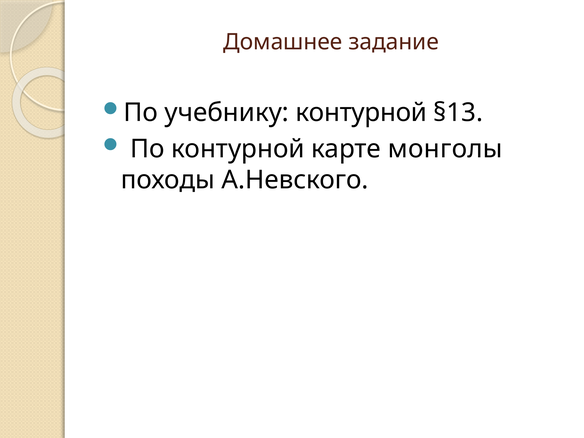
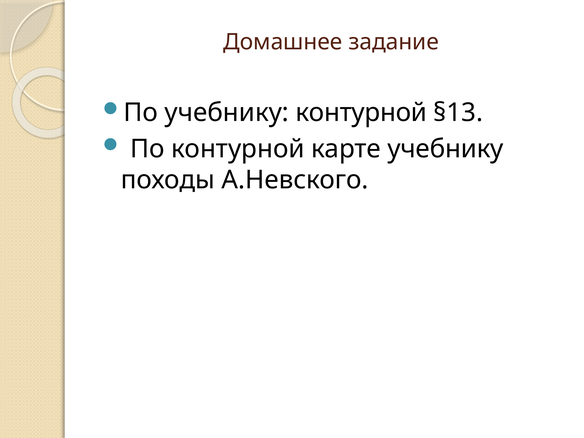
карте монголы: монголы -> учебнику
